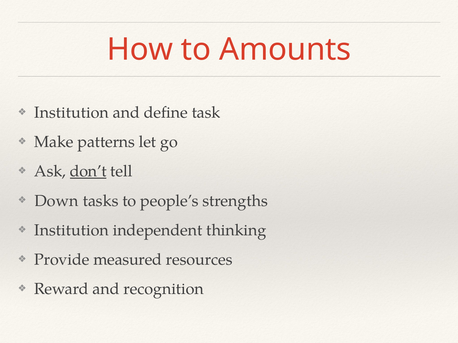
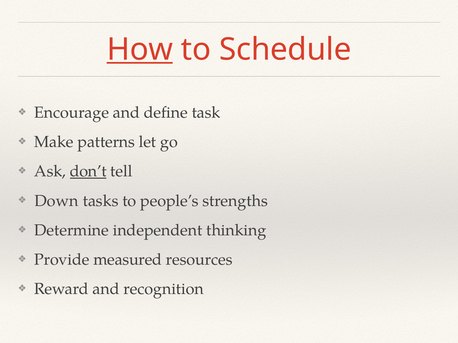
How underline: none -> present
Amounts: Amounts -> Schedule
Institution at (72, 113): Institution -> Encourage
Institution at (72, 230): Institution -> Determine
